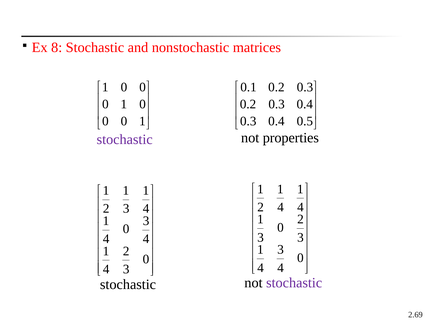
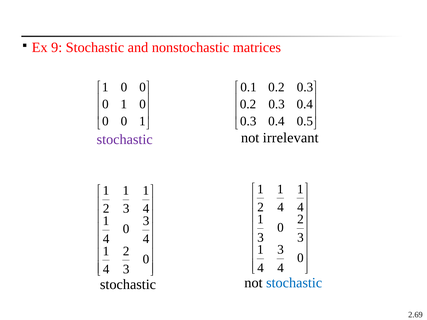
8: 8 -> 9
properties: properties -> irrelevant
stochastic at (294, 283) colour: purple -> blue
